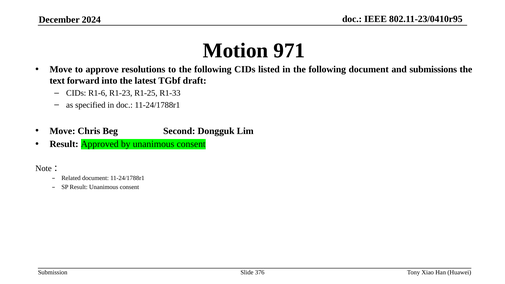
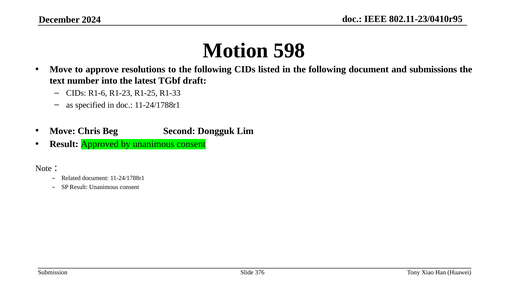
971: 971 -> 598
forward: forward -> number
